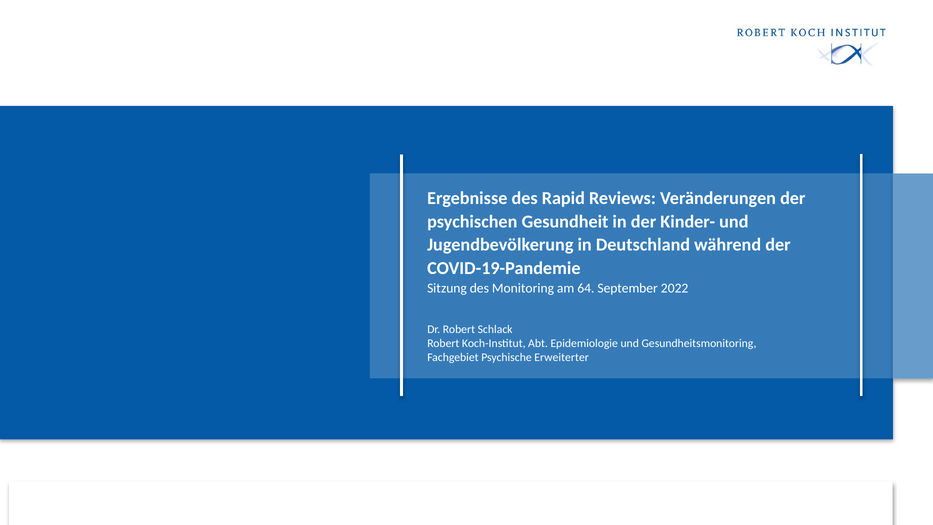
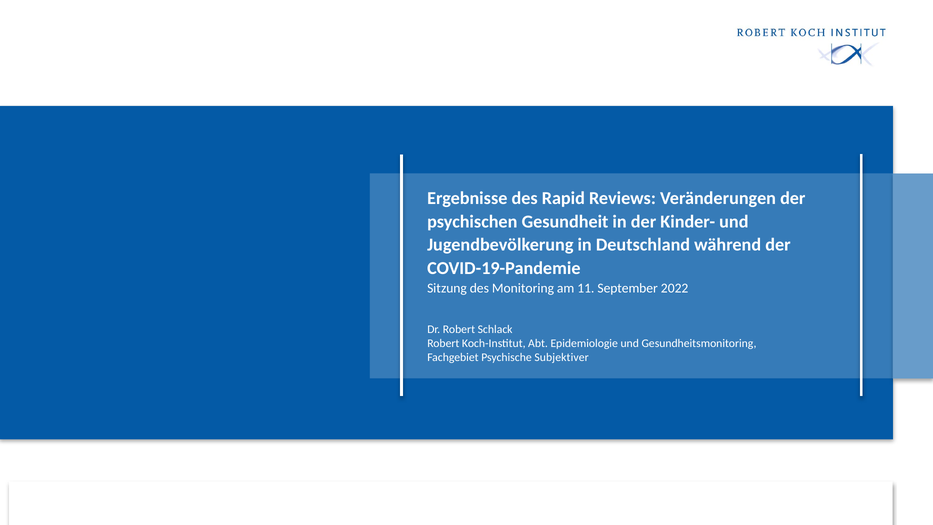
64: 64 -> 11
Erweiterter: Erweiterter -> Subjektiver
